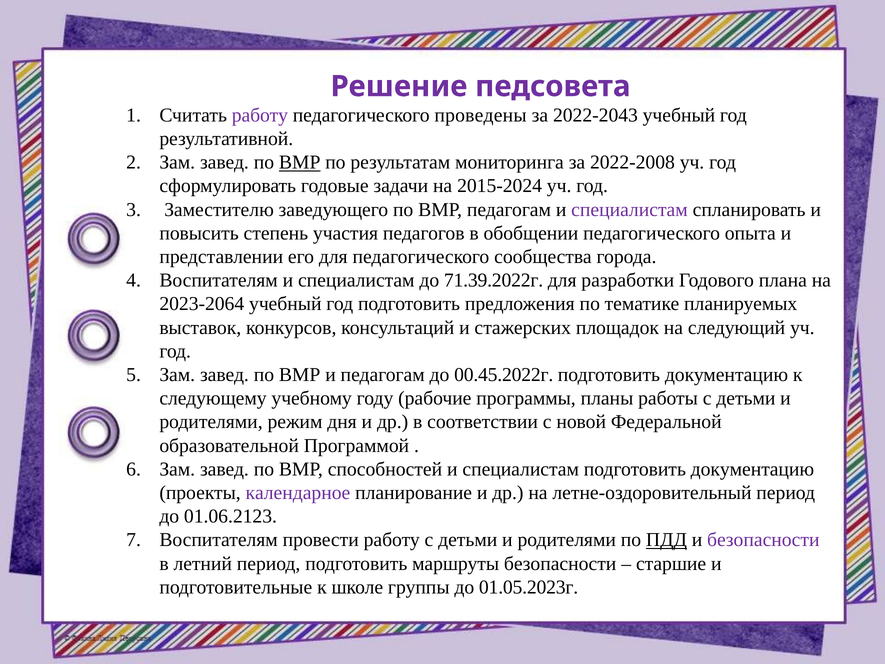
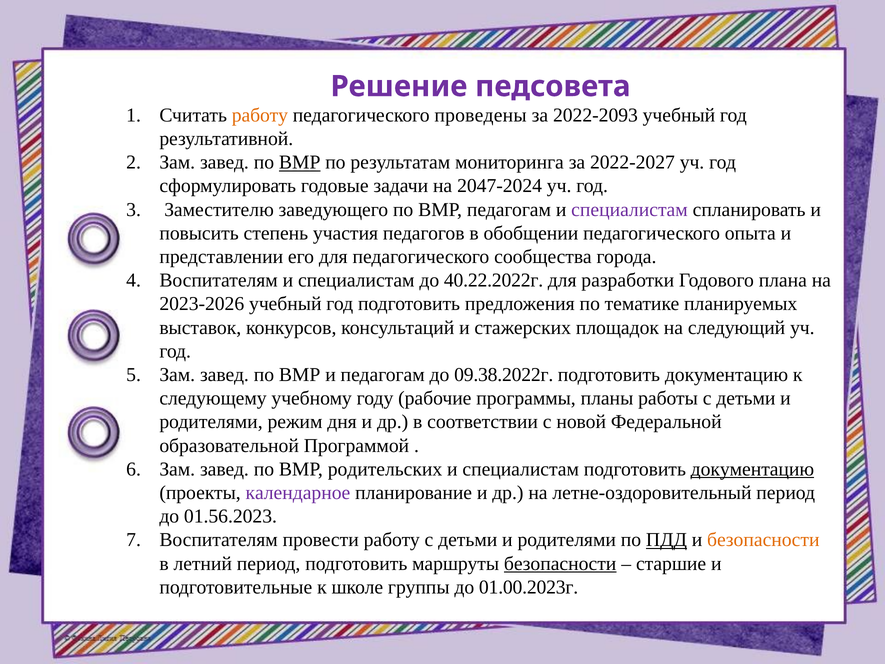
работу at (260, 115) colour: purple -> orange
2022-2043: 2022-2043 -> 2022-2093
2022-2008: 2022-2008 -> 2022-2027
2015-2024: 2015-2024 -> 2047-2024
71.39.2022г: 71.39.2022г -> 40.22.2022г
2023-2064: 2023-2064 -> 2023-2026
00.45.2022г: 00.45.2022г -> 09.38.2022г
способностей: способностей -> родительских
документацию at (752, 469) underline: none -> present
01.06.2123: 01.06.2123 -> 01.56.2023
безопасности at (763, 540) colour: purple -> orange
безопасности at (560, 563) underline: none -> present
01.05.2023г: 01.05.2023г -> 01.00.2023г
